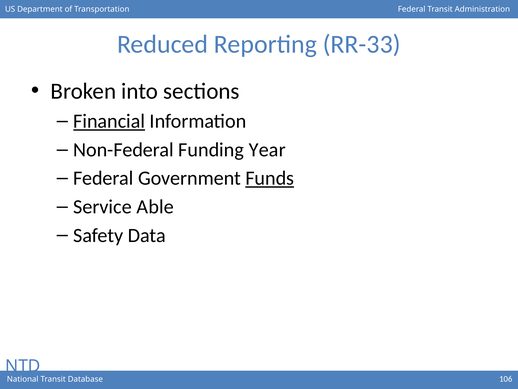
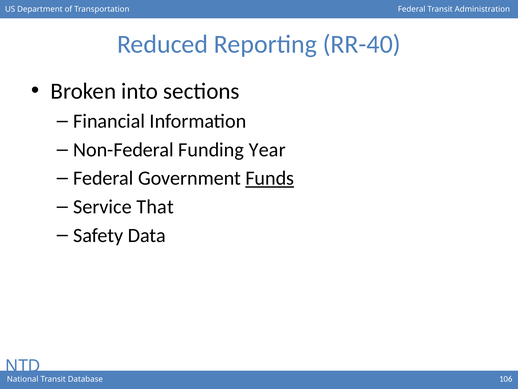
RR-33: RR-33 -> RR-40
Financial underline: present -> none
Able: Able -> That
